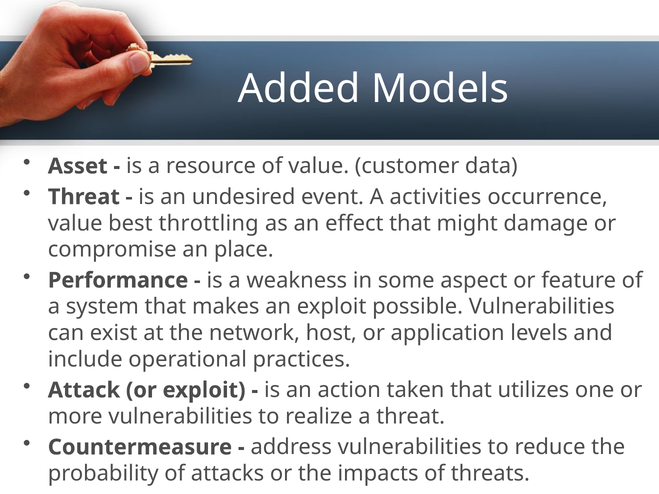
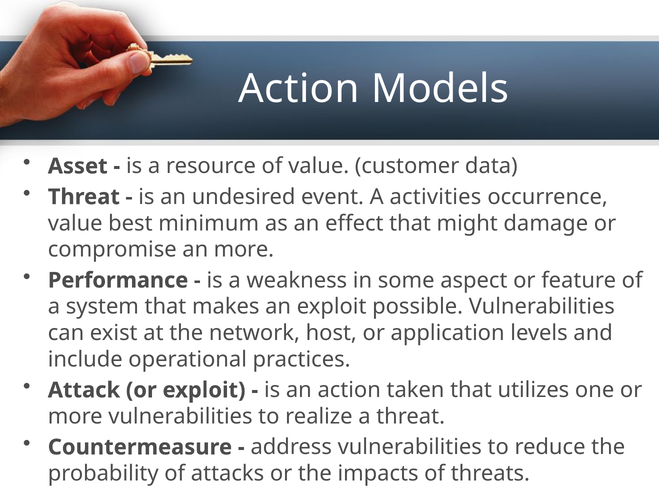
Added at (299, 89): Added -> Action
throttling: throttling -> minimum
an place: place -> more
